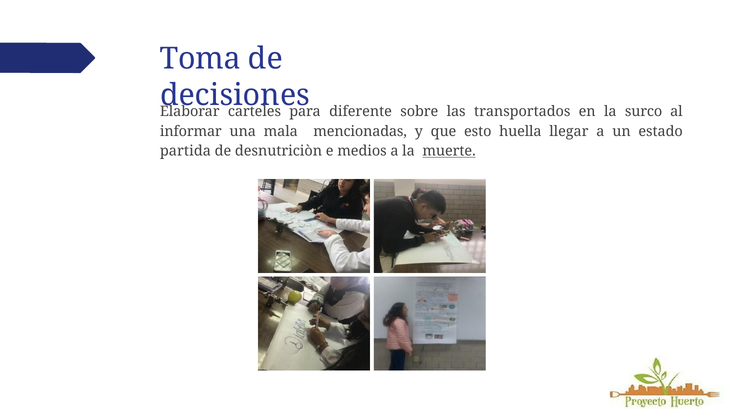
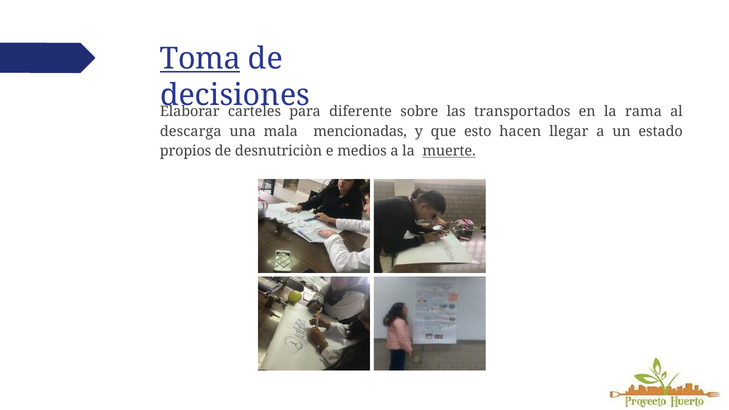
Toma underline: none -> present
surco: surco -> rama
informar: informar -> descarga
huella: huella -> hacen
partida: partida -> propios
